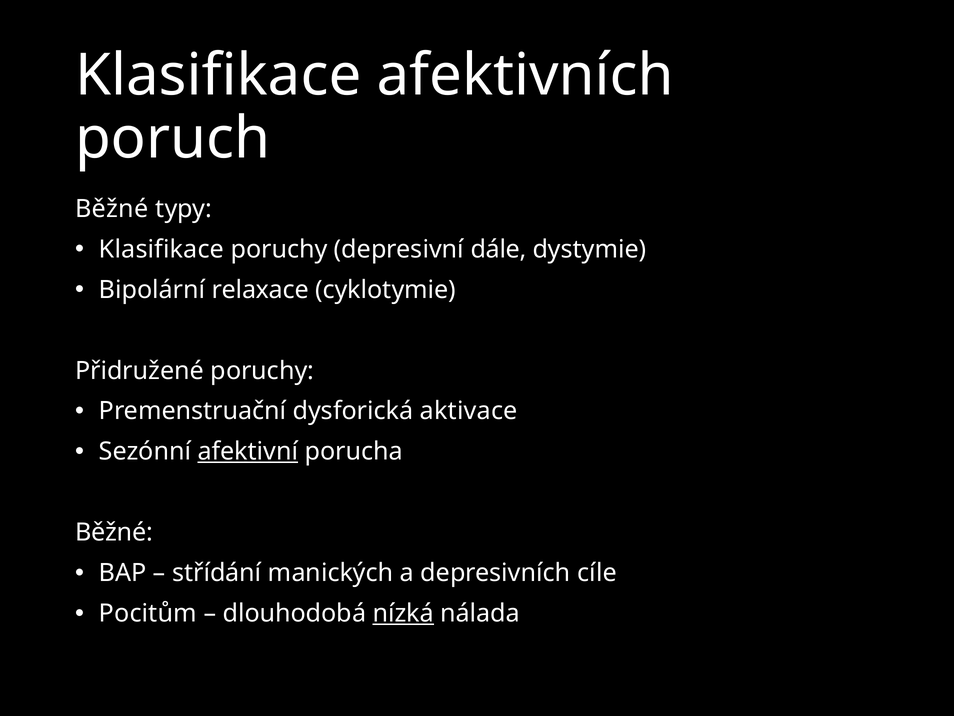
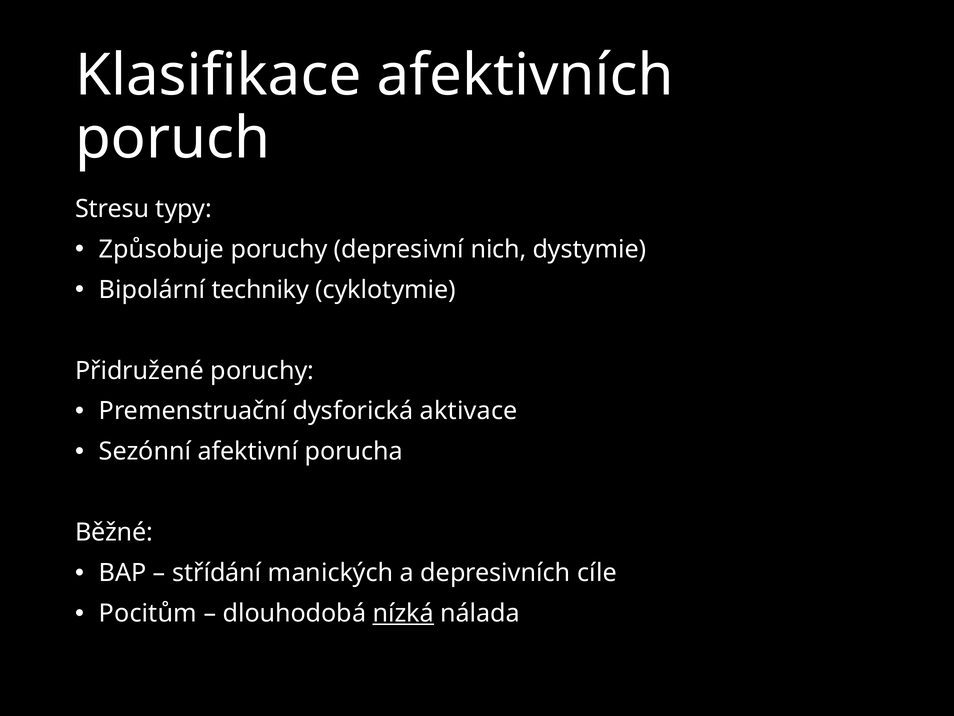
Běžné at (112, 209): Běžné -> Stresu
Klasifikace at (161, 249): Klasifikace -> Způsobuje
dále: dále -> nich
relaxace: relaxace -> techniky
afektivní underline: present -> none
